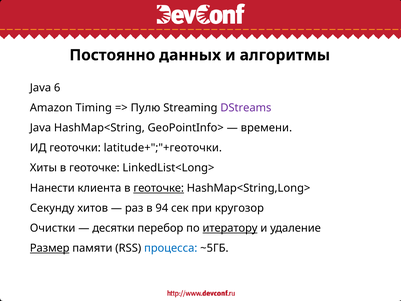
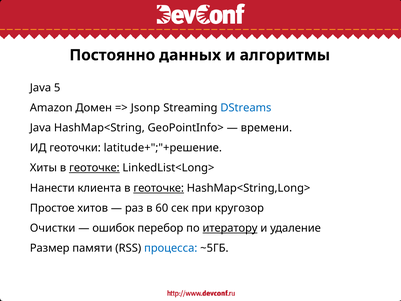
6: 6 -> 5
Timing: Timing -> Домен
Пулю: Пулю -> Jsonp
DStreams colour: purple -> blue
latitude+";"+геоточки: latitude+";"+геоточки -> latitude+";"+решение
геоточке at (94, 168) underline: none -> present
Секунду: Секунду -> Простое
94: 94 -> 60
десятки: десятки -> ошибок
Размер underline: present -> none
